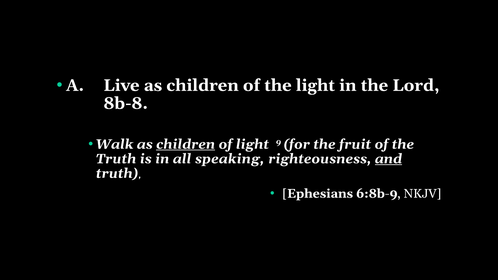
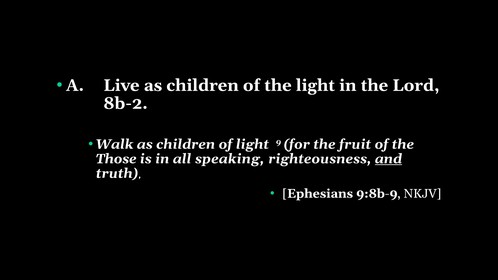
8b-8: 8b-8 -> 8b-2
children at (186, 144) underline: present -> none
Truth at (116, 159): Truth -> Those
6:8b-9: 6:8b-9 -> 9:8b-9
